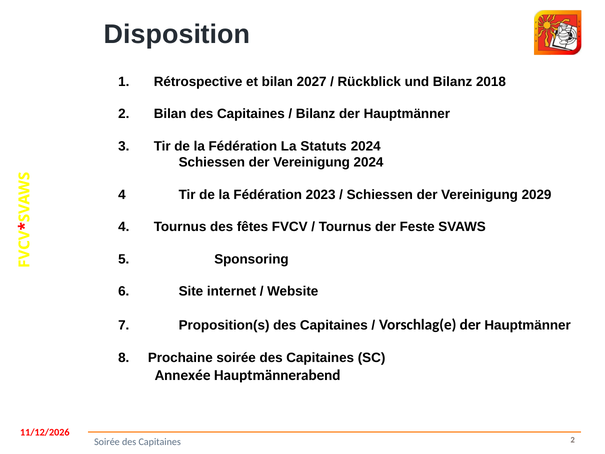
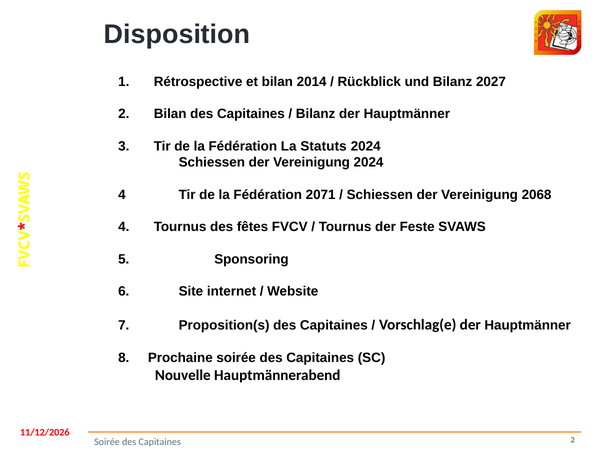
2027: 2027 -> 2014
2018: 2018 -> 2027
2023: 2023 -> 2071
2029: 2029 -> 2068
Annexée: Annexée -> Nouvelle
